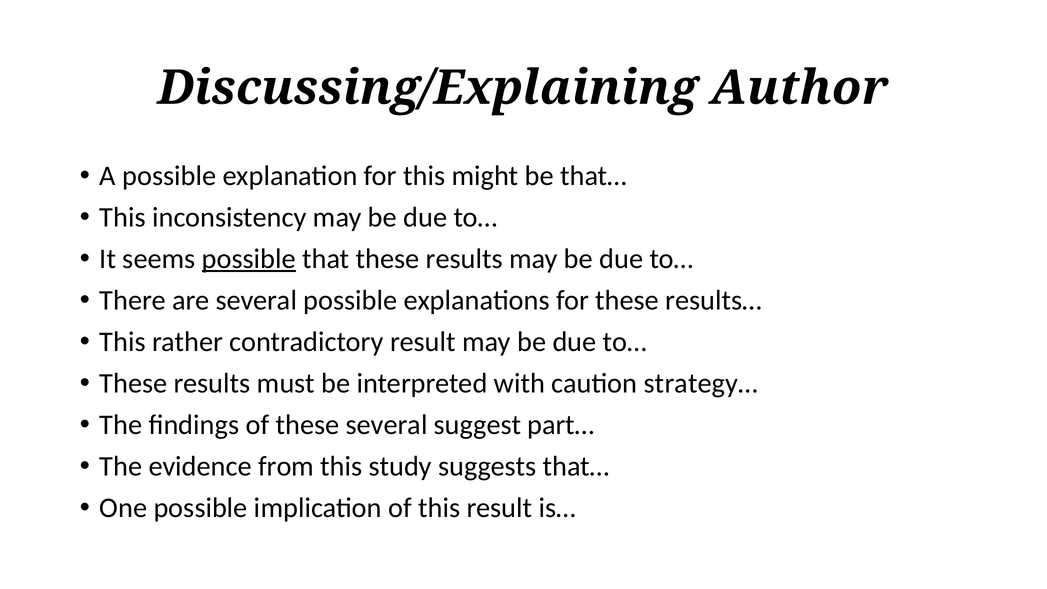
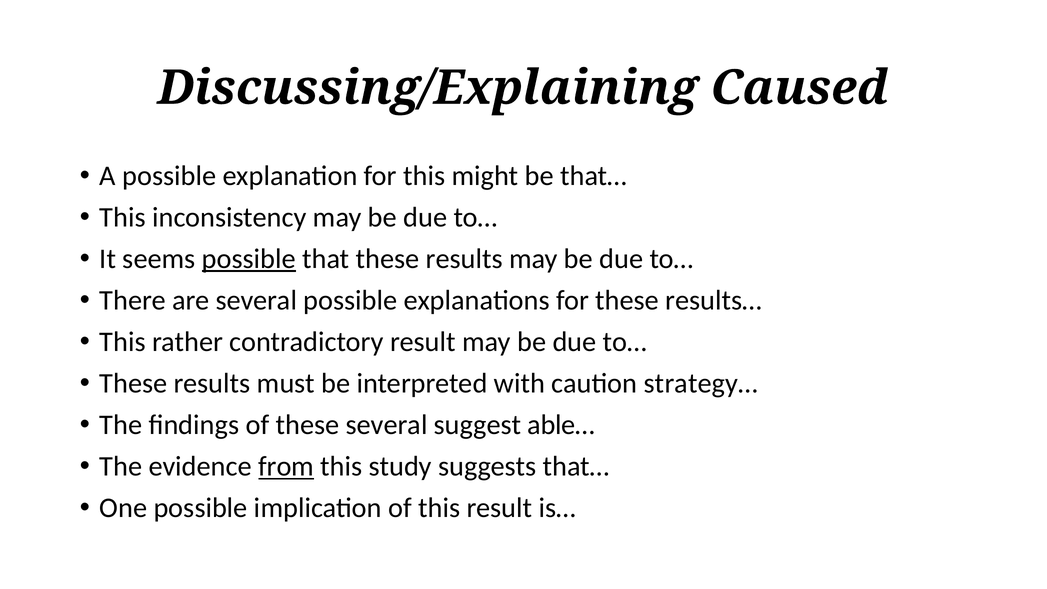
Author: Author -> Caused
part…: part… -> able…
from underline: none -> present
